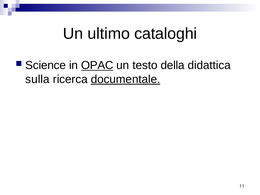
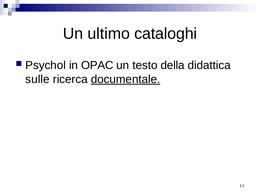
Science: Science -> Psychol
OPAC underline: present -> none
sulla: sulla -> sulle
